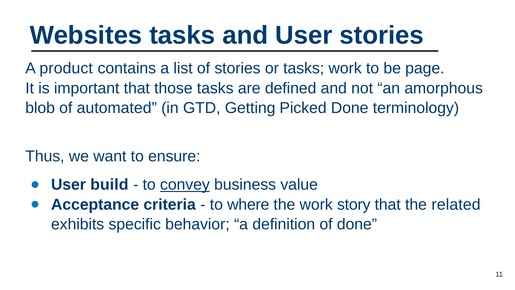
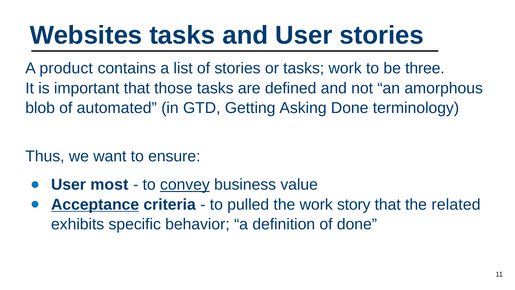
page: page -> three
Picked: Picked -> Asking
build: build -> most
Acceptance underline: none -> present
where: where -> pulled
